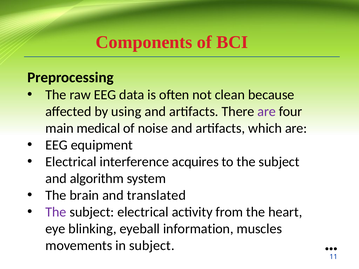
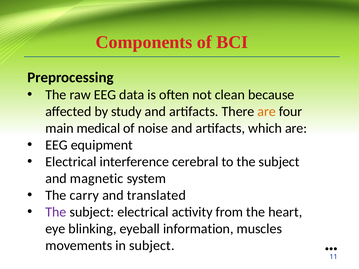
using: using -> study
are at (267, 112) colour: purple -> orange
acquires: acquires -> cerebral
algorithm: algorithm -> magnetic
brain: brain -> carry
